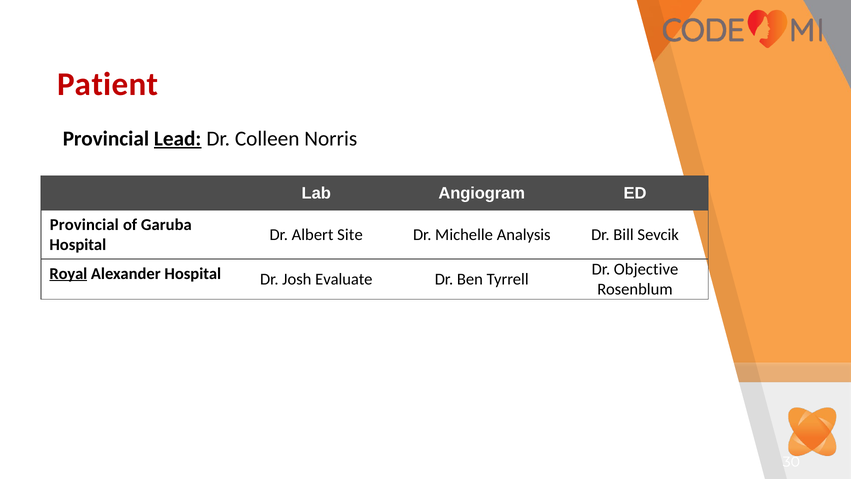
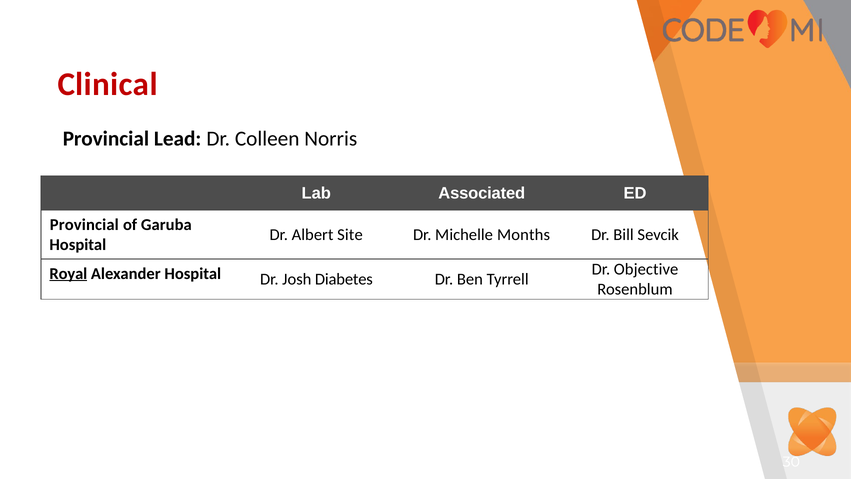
Patient: Patient -> Clinical
Lead underline: present -> none
Angiogram: Angiogram -> Associated
Analysis: Analysis -> Months
Evaluate: Evaluate -> Diabetes
